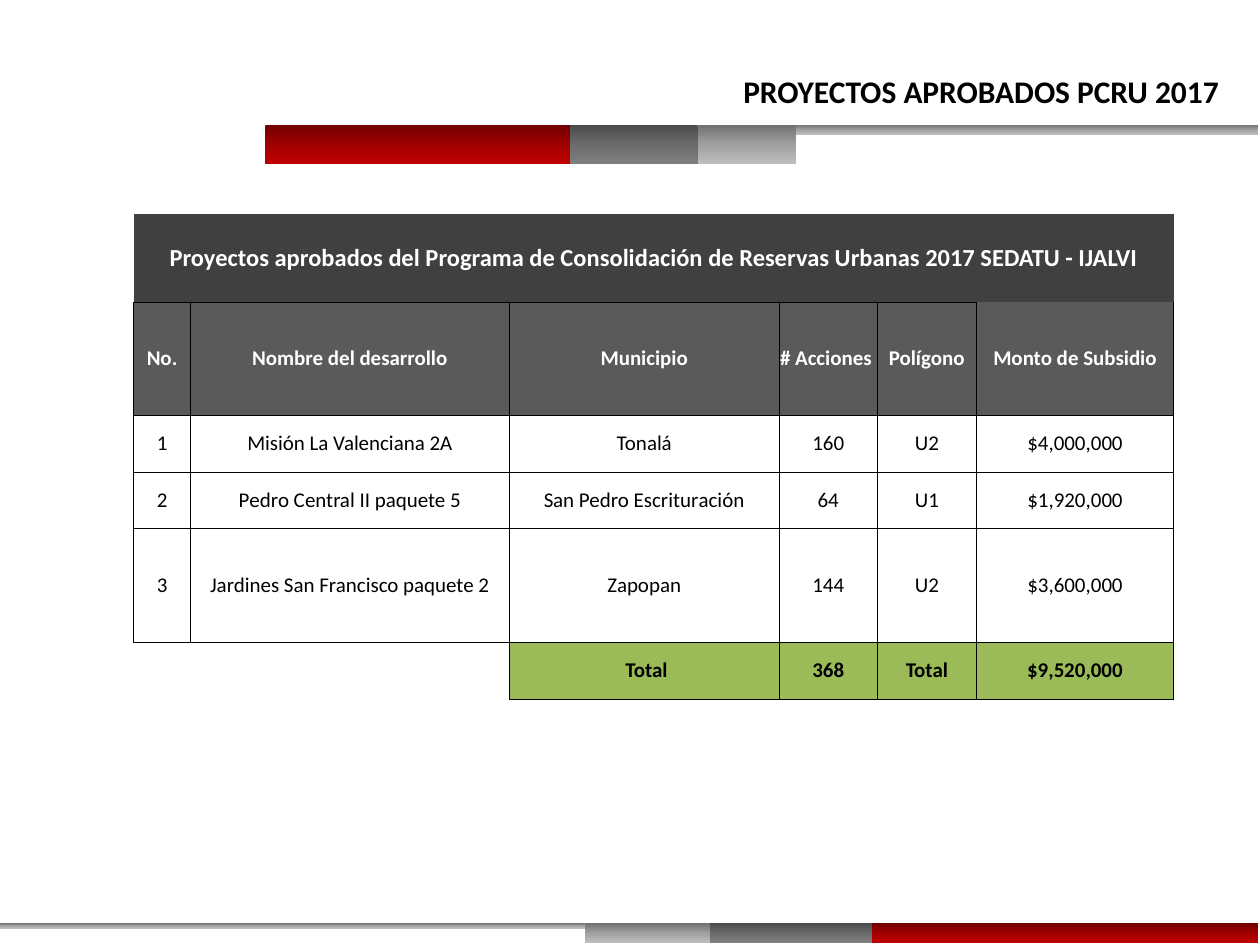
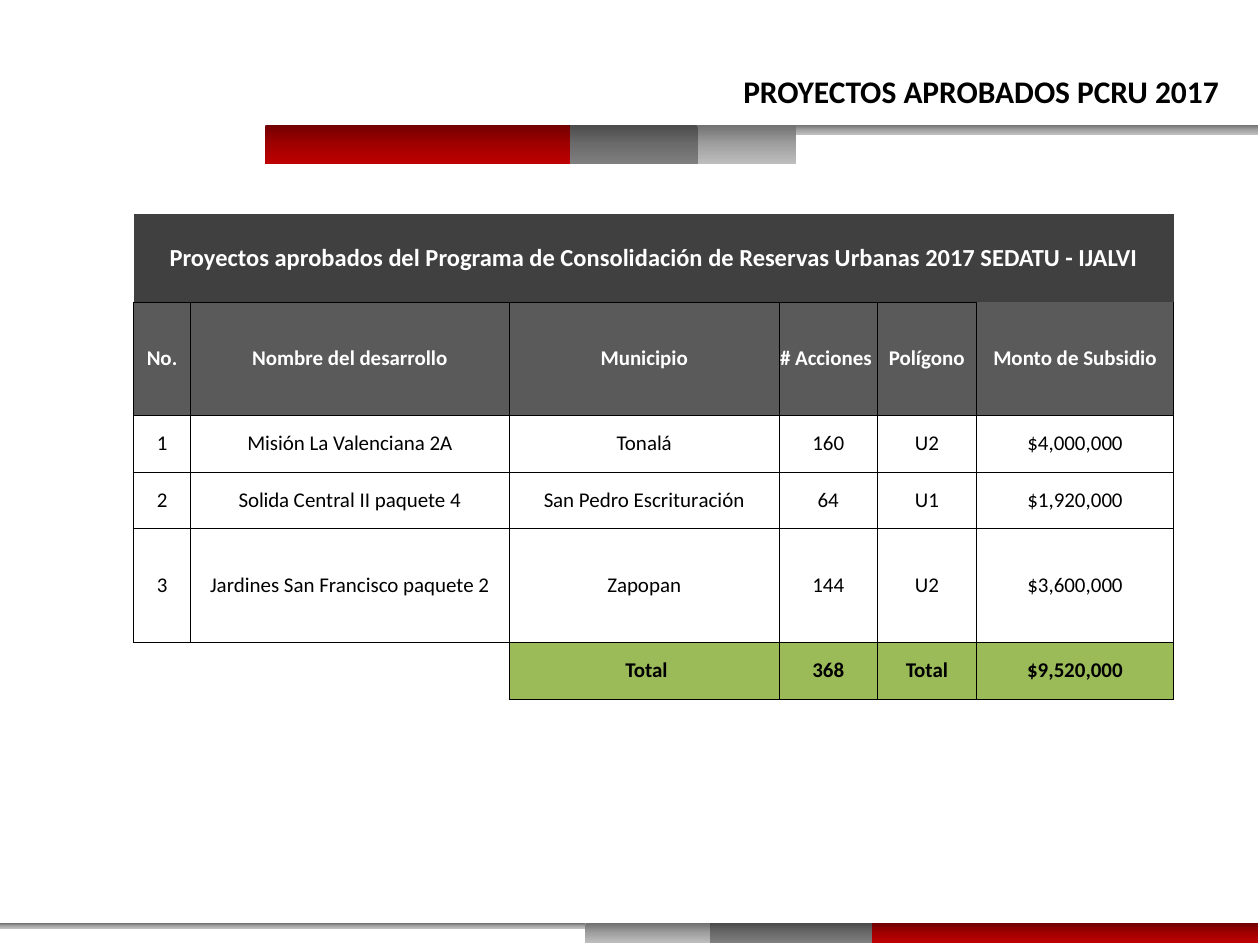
2 Pedro: Pedro -> Solida
5: 5 -> 4
